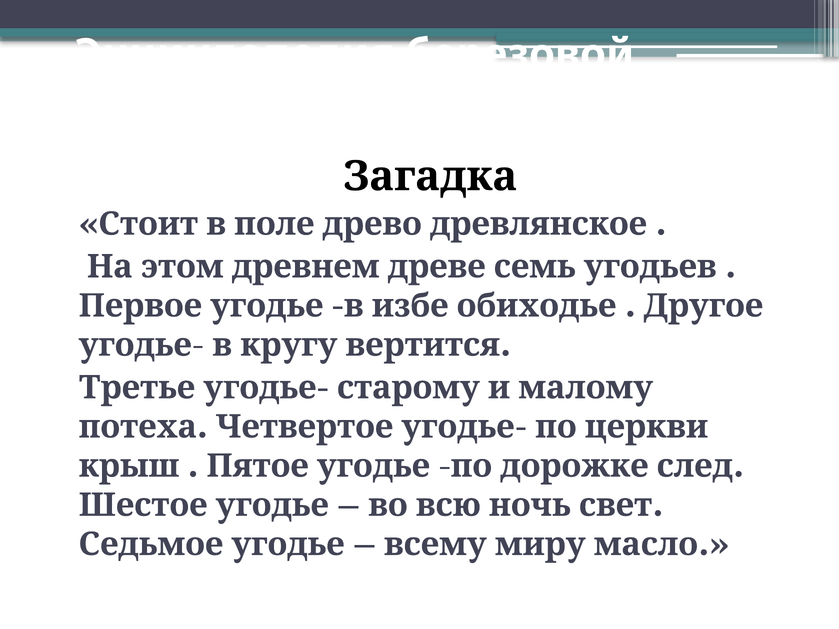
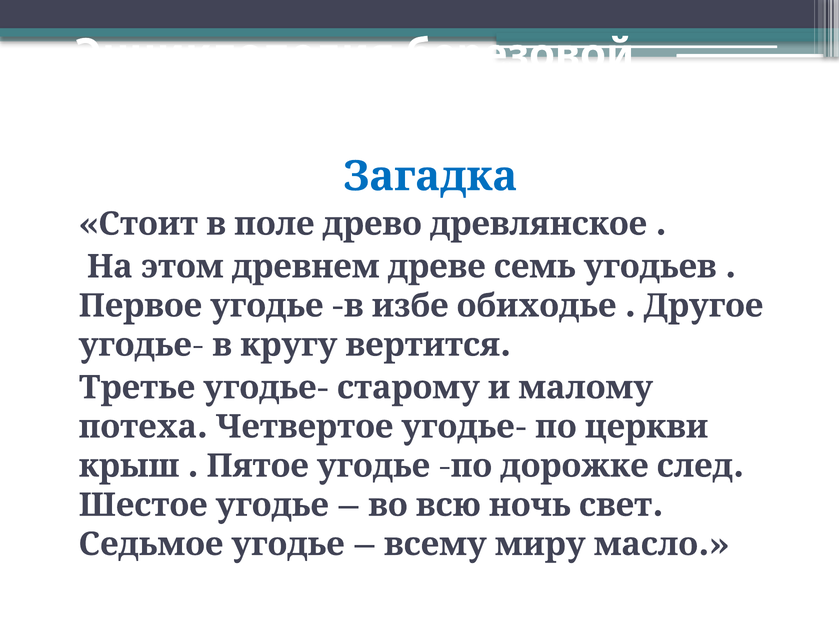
Загадка colour: black -> blue
